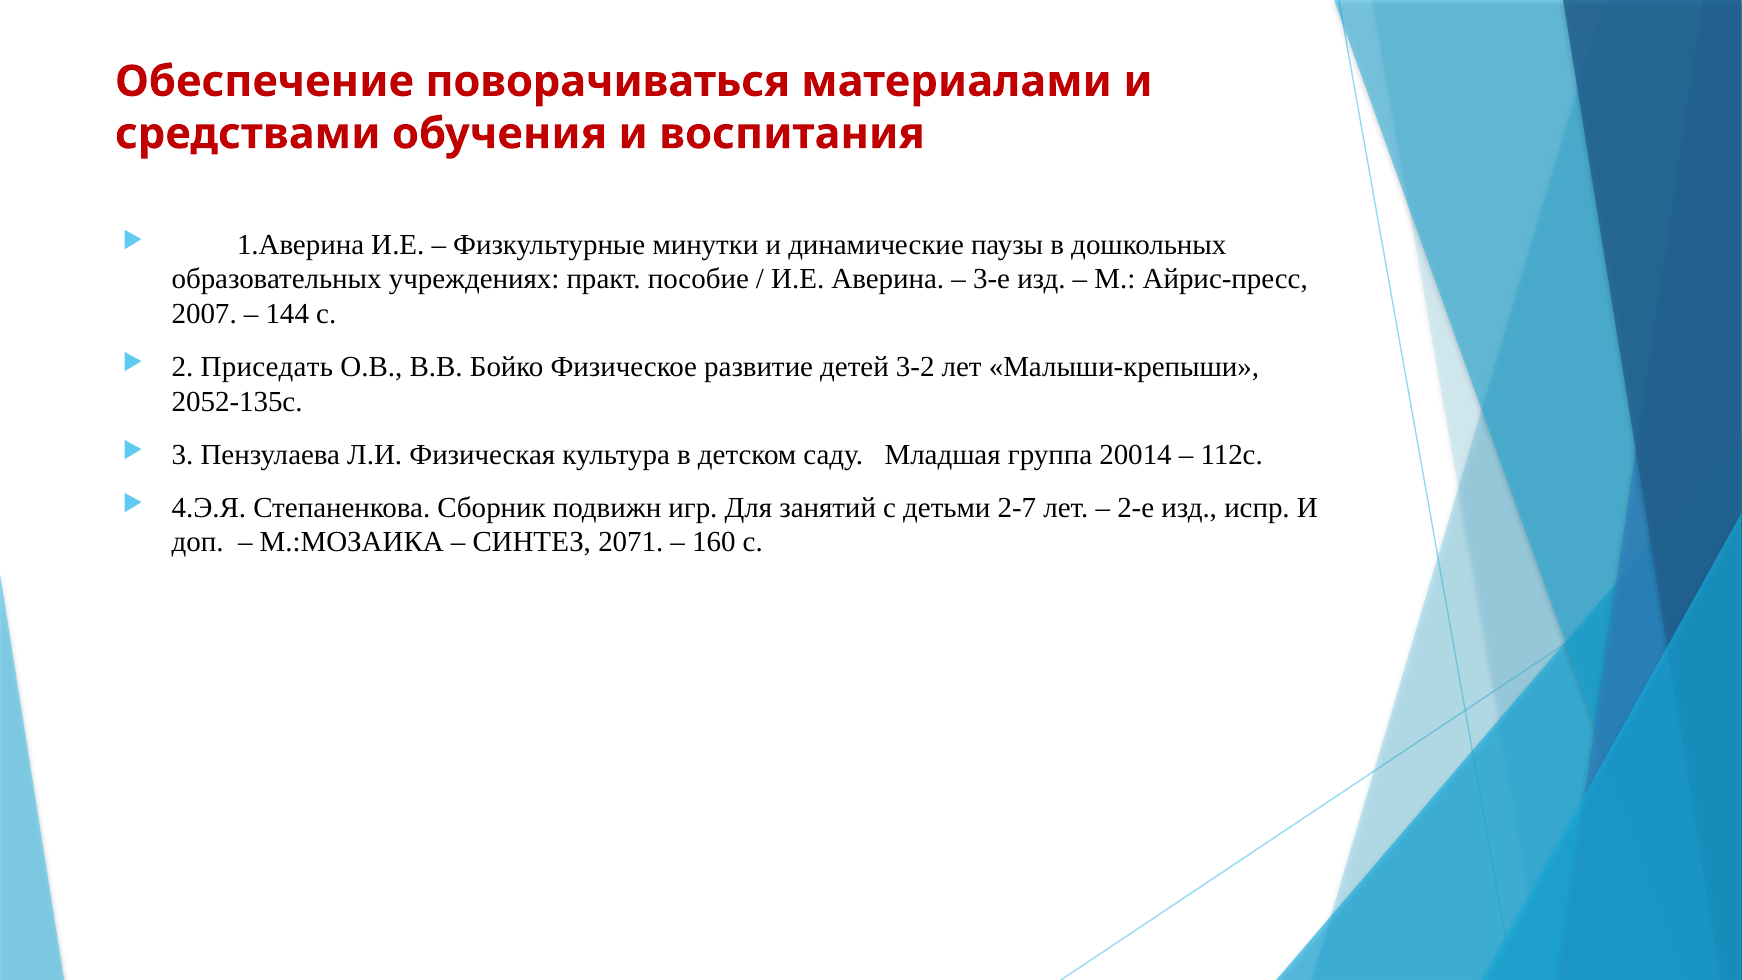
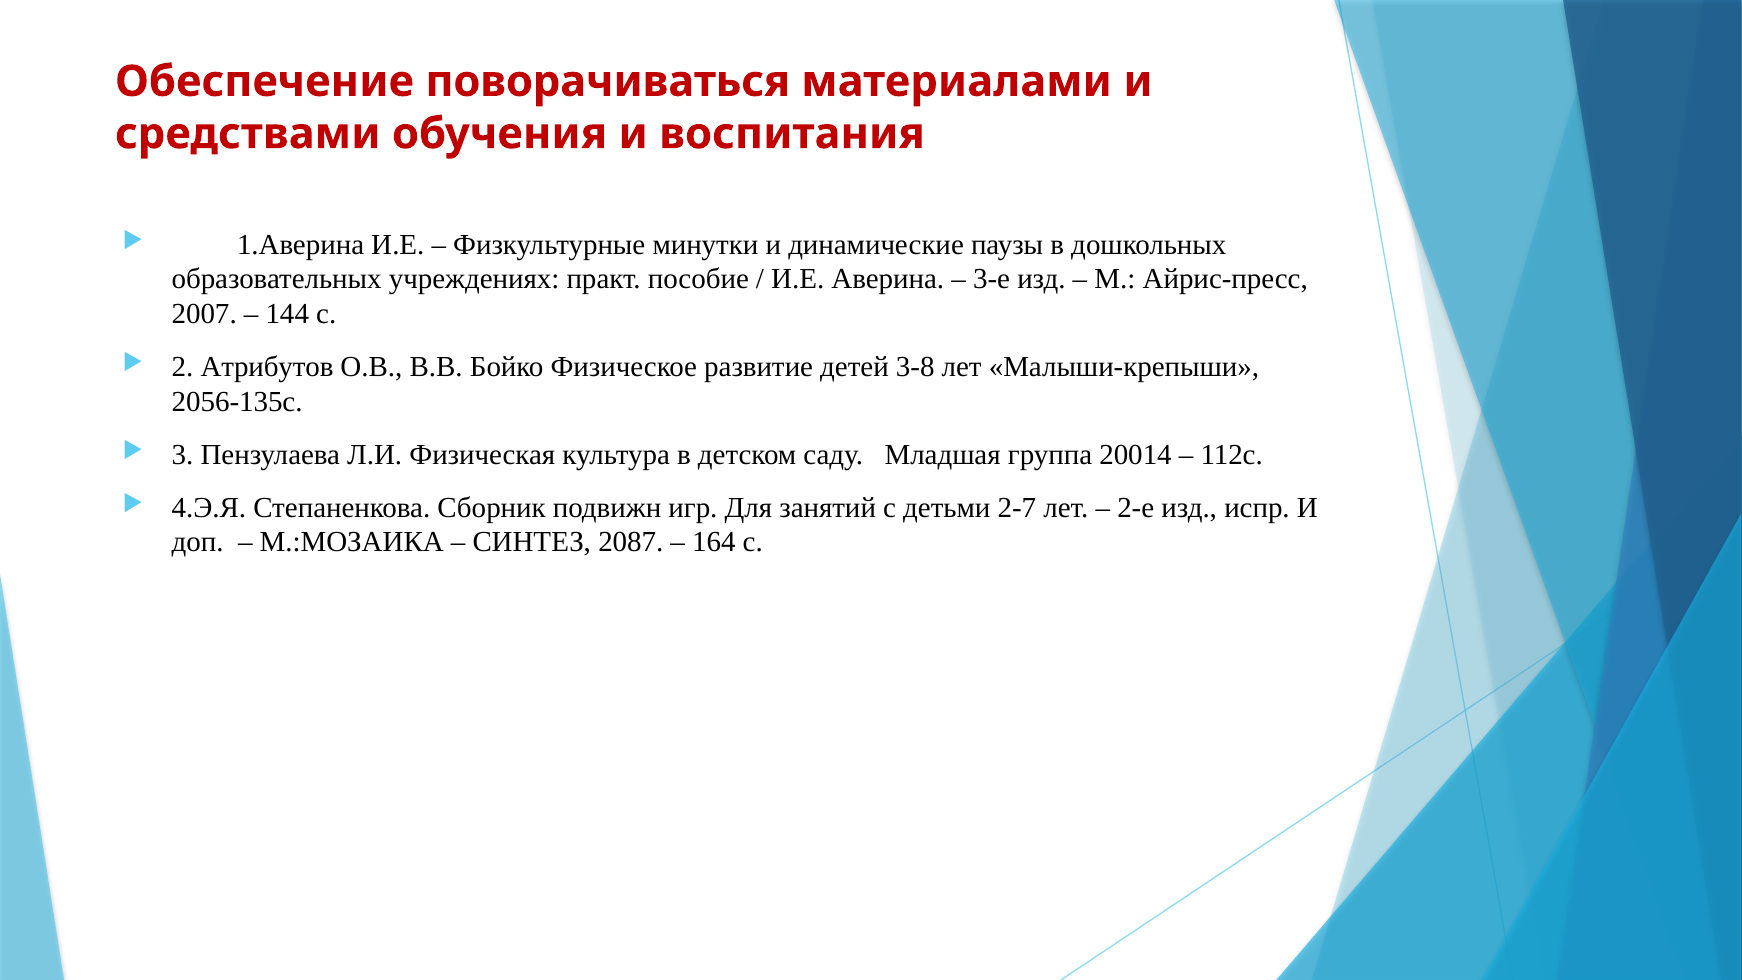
Приседать: Приседать -> Атрибутов
3-2: 3-2 -> 3-8
2052-135с: 2052-135с -> 2056-135с
2071: 2071 -> 2087
160: 160 -> 164
